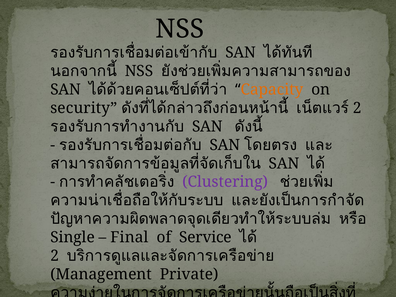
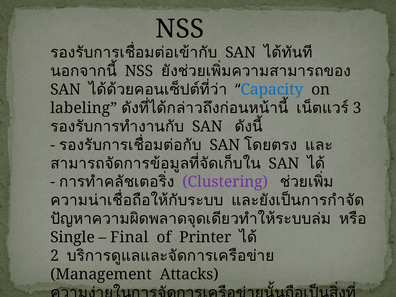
Capacity colour: orange -> blue
security: security -> labeling
2 at (357, 108): 2 -> 3
Service: Service -> Printer
Private: Private -> Attacks
